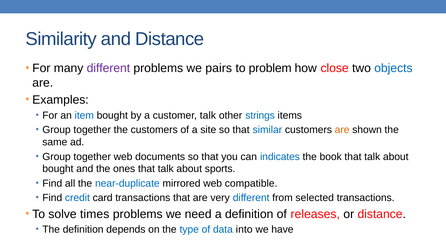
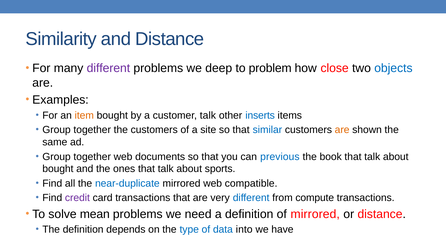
pairs: pairs -> deep
item colour: blue -> orange
strings: strings -> inserts
indicates: indicates -> previous
credit colour: blue -> purple
selected: selected -> compute
times: times -> mean
of releases: releases -> mirrored
